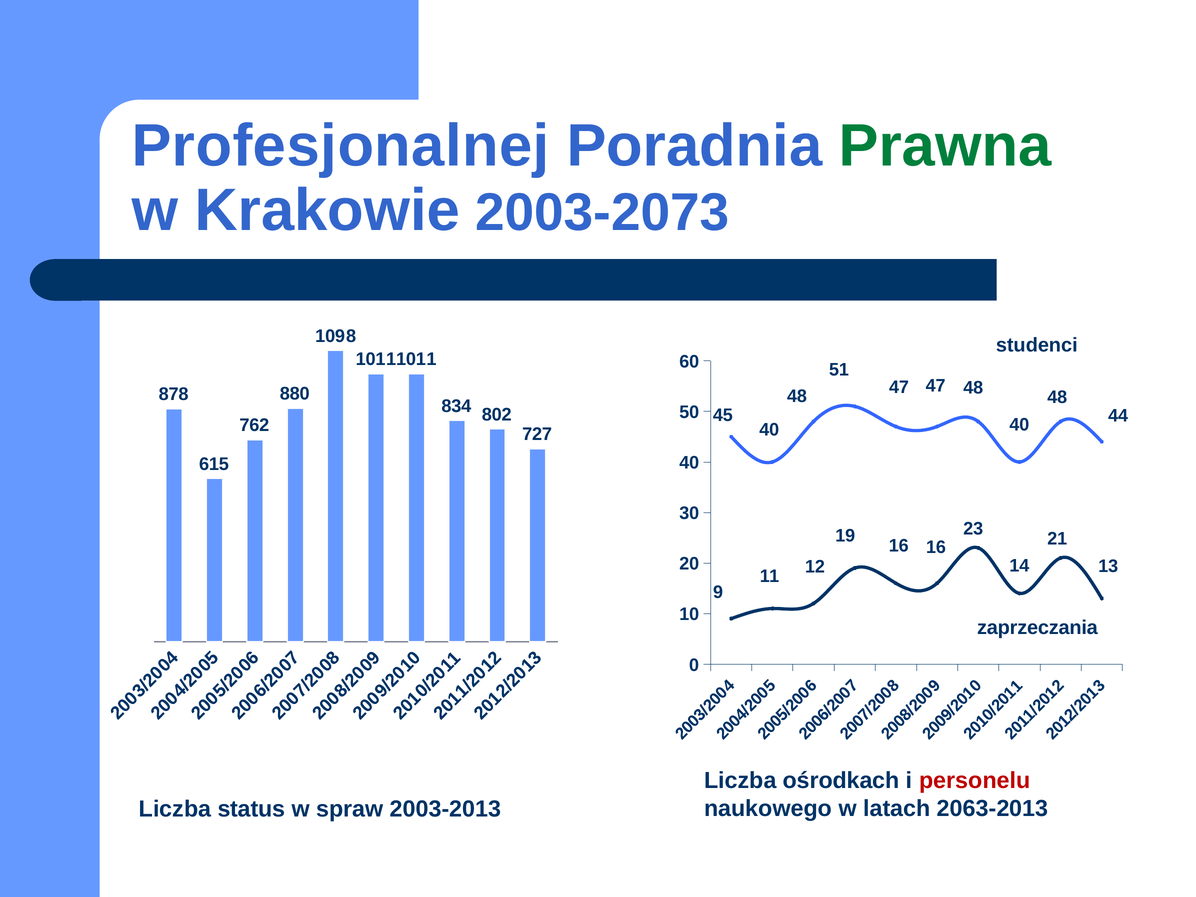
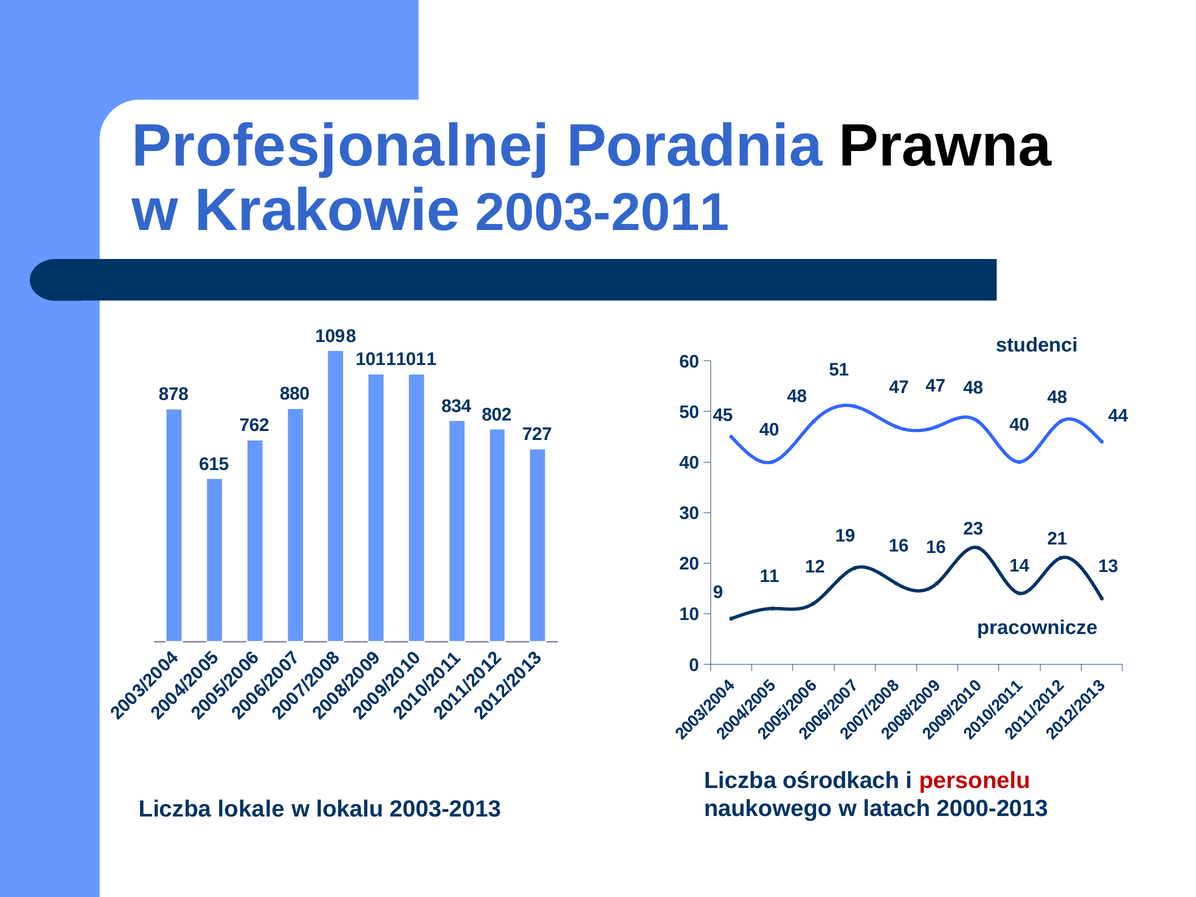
Prawna colour: green -> black
2003-2073: 2003-2073 -> 2003-2011
zaprzeczania: zaprzeczania -> pracownicze
2063-2013: 2063-2013 -> 2000-2013
status: status -> lokale
spraw: spraw -> lokalu
